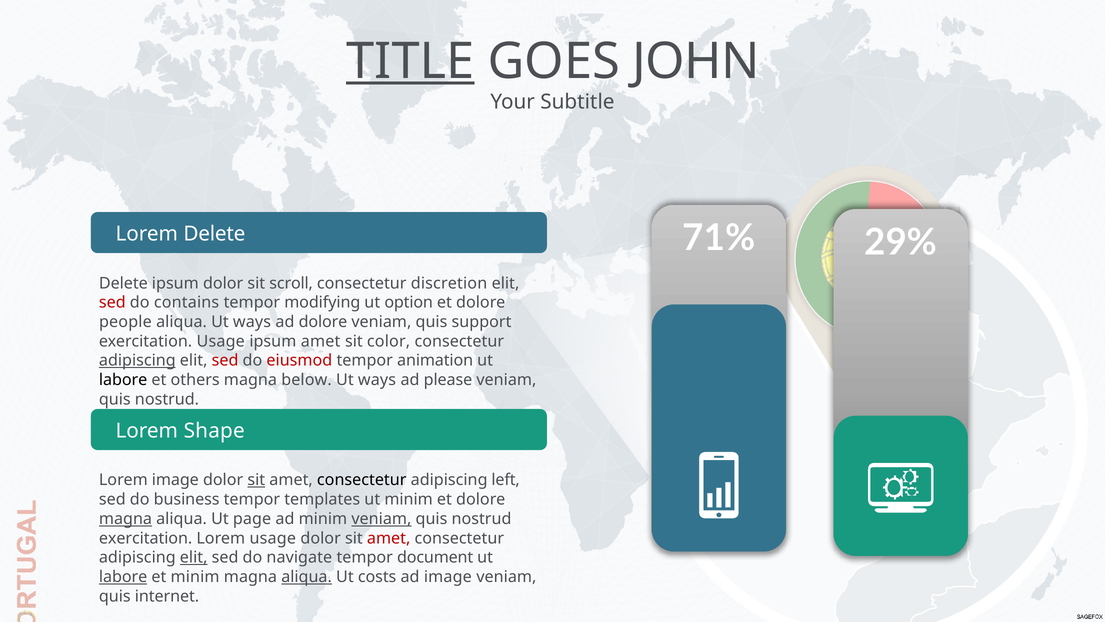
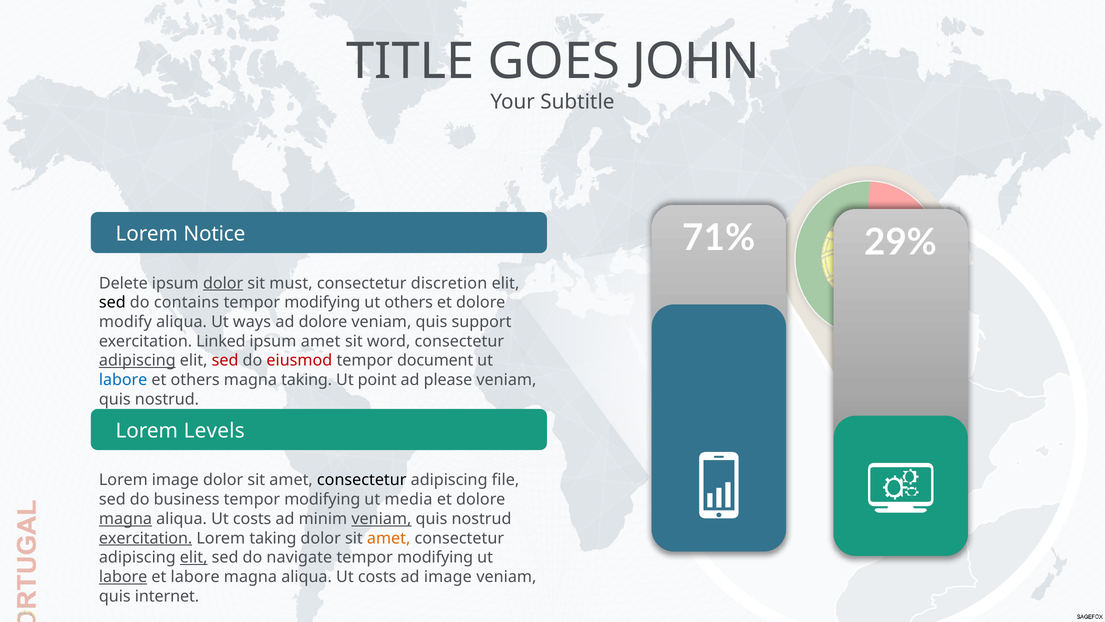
TITLE underline: present -> none
Lorem Delete: Delete -> Notice
dolor at (223, 283) underline: none -> present
scroll: scroll -> must
sed at (112, 302) colour: red -> black
ut option: option -> others
people: people -> modify
exercitation Usage: Usage -> Linked
color: color -> word
animation: animation -> document
labore at (123, 380) colour: black -> blue
magna below: below -> taking
ways at (377, 380): ways -> point
Shape: Shape -> Levels
sit at (256, 480) underline: present -> none
left: left -> file
templates at (322, 499): templates -> modifying
ut minim: minim -> media
page at (252, 518): page -> costs
exercitation at (146, 538) underline: none -> present
Lorem usage: usage -> taking
amet at (389, 538) colour: red -> orange
document at (435, 557): document -> modifying
et minim: minim -> labore
aliqua at (307, 577) underline: present -> none
